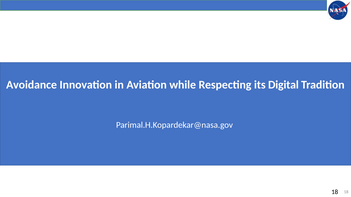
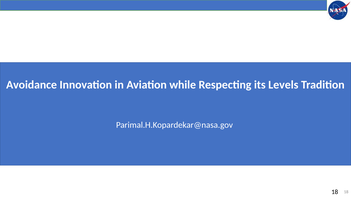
Digital: Digital -> Levels
